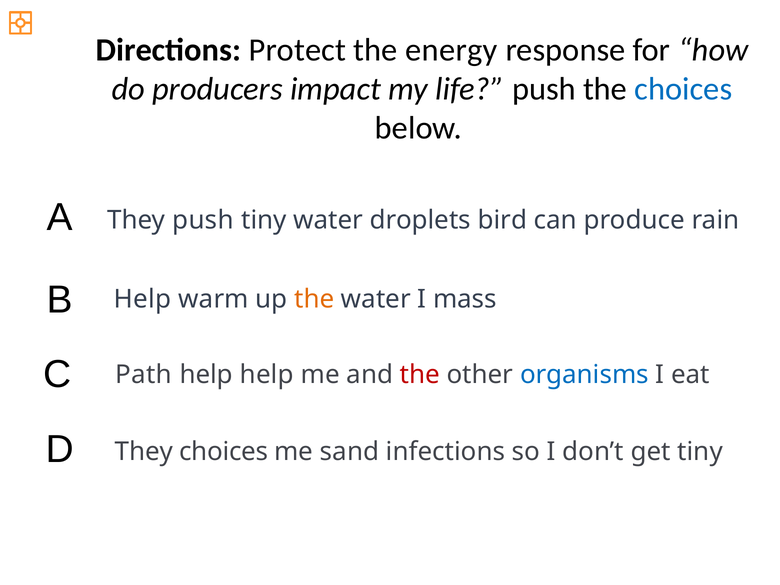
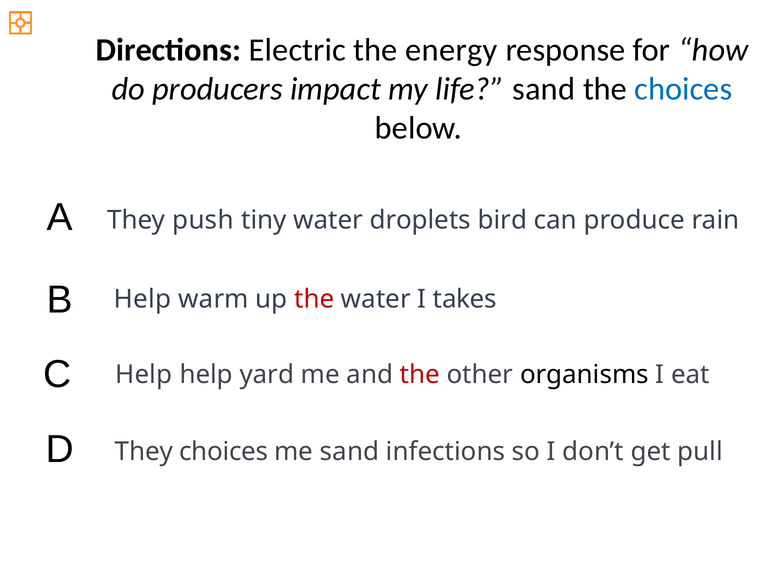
Protect: Protect -> Electric
life push: push -> sand
the at (314, 299) colour: orange -> red
mass: mass -> takes
Path at (144, 375): Path -> Help
help help: help -> yard
organisms colour: blue -> black
get tiny: tiny -> pull
